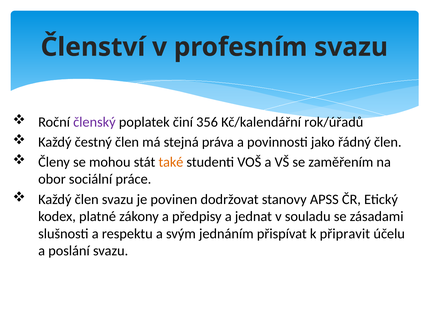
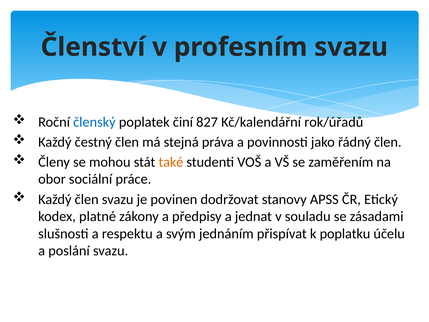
členský colour: purple -> blue
356: 356 -> 827
připravit: připravit -> poplatku
